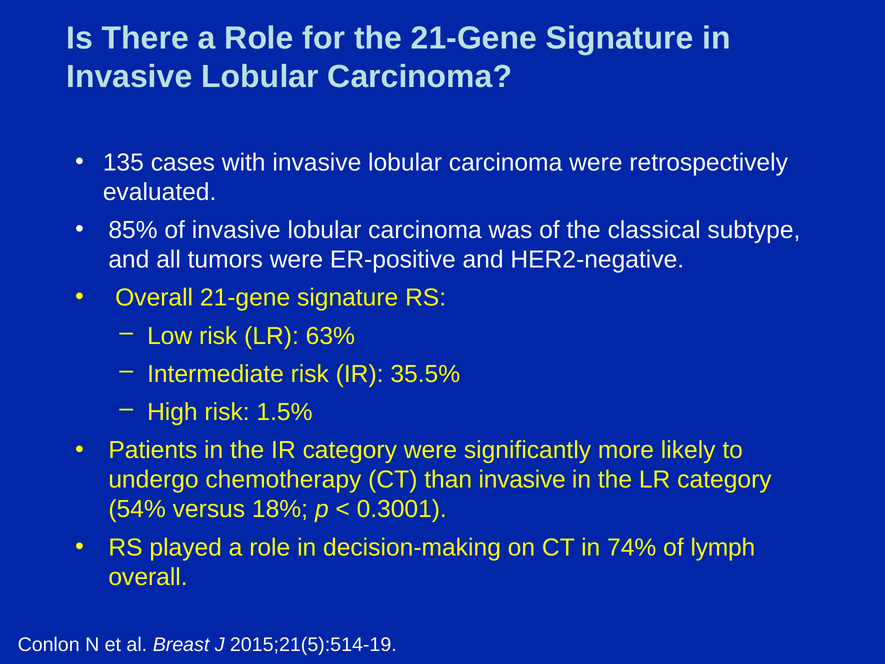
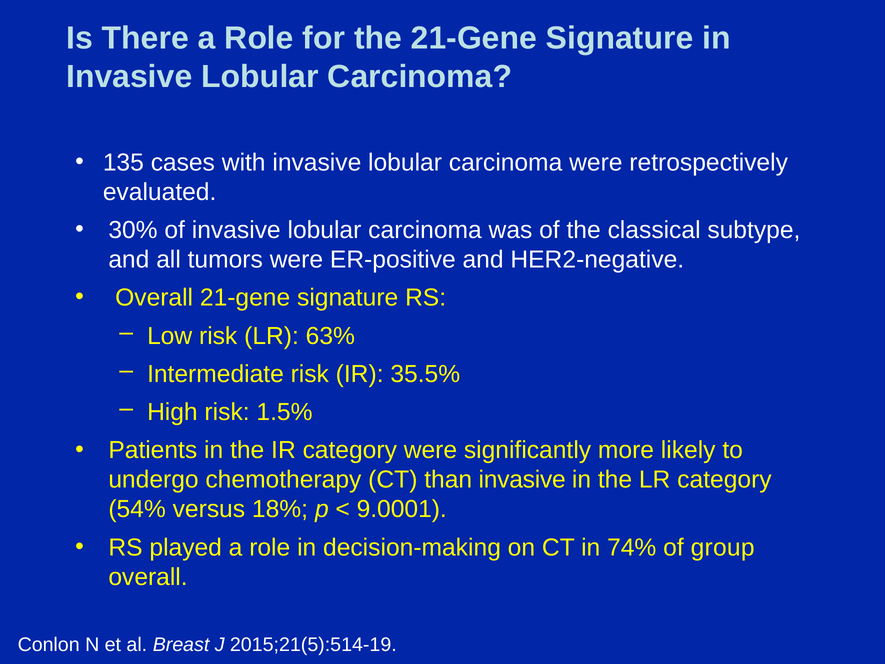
85%: 85% -> 30%
0.3001: 0.3001 -> 9.0001
lymph: lymph -> group
